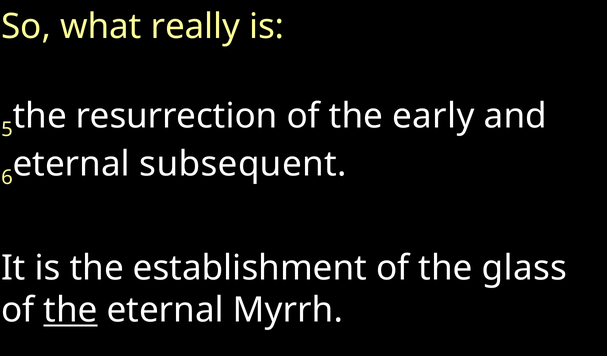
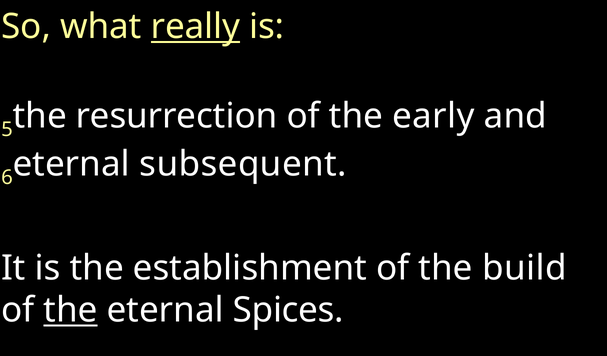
really underline: none -> present
glass: glass -> build
Myrrh: Myrrh -> Spices
